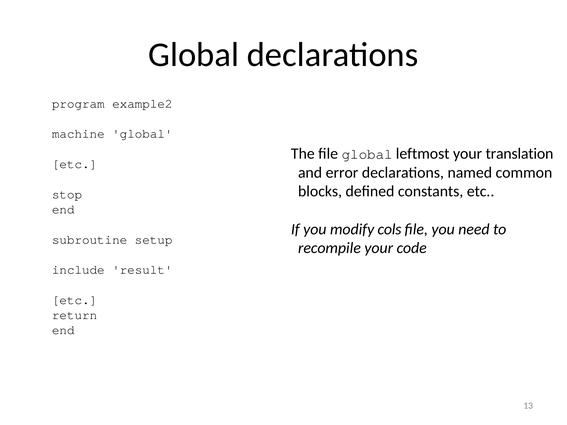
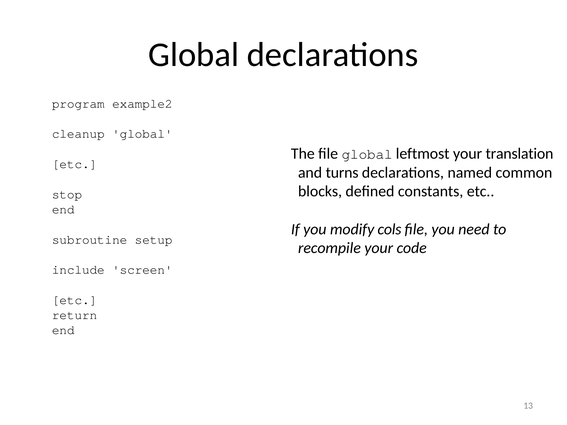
machine: machine -> cleanup
error: error -> turns
result: result -> screen
